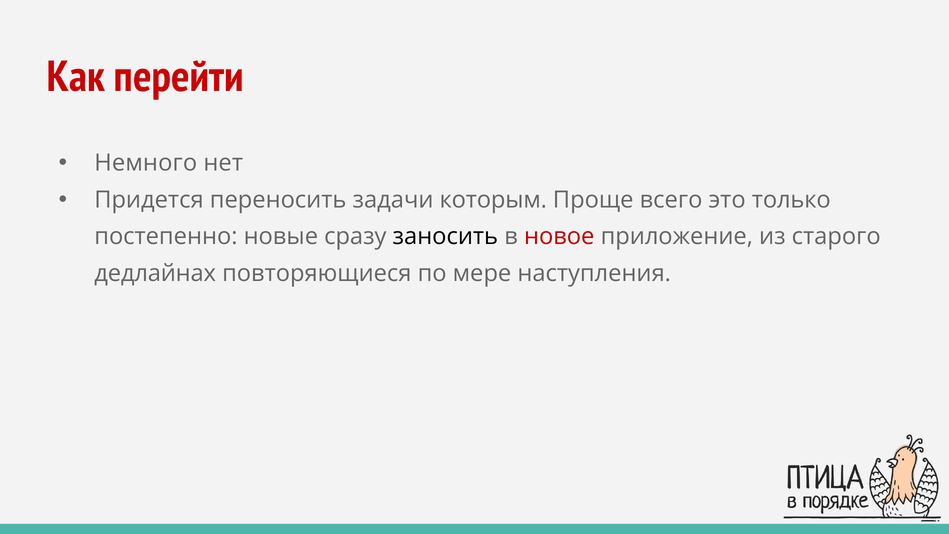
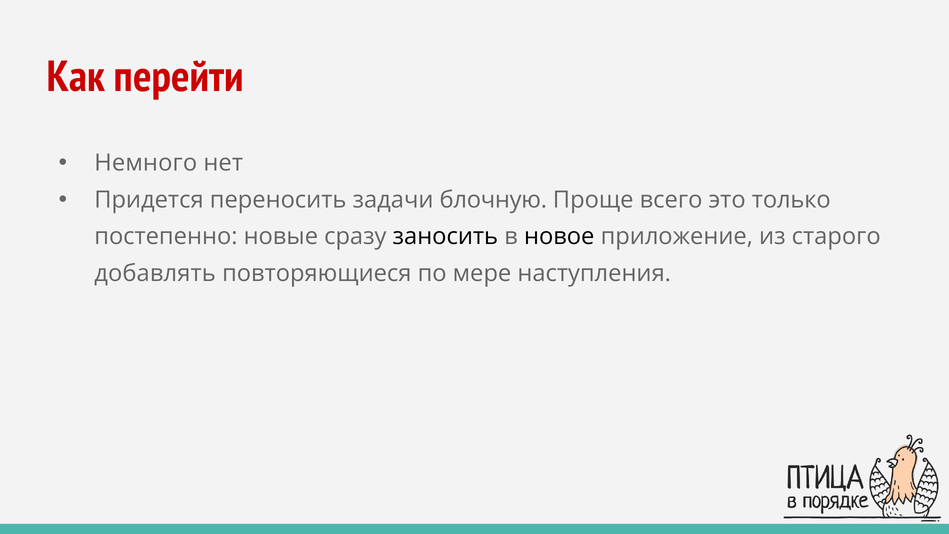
которым: которым -> блочную
новое colour: red -> black
дедлайнах: дедлайнах -> добавлять
